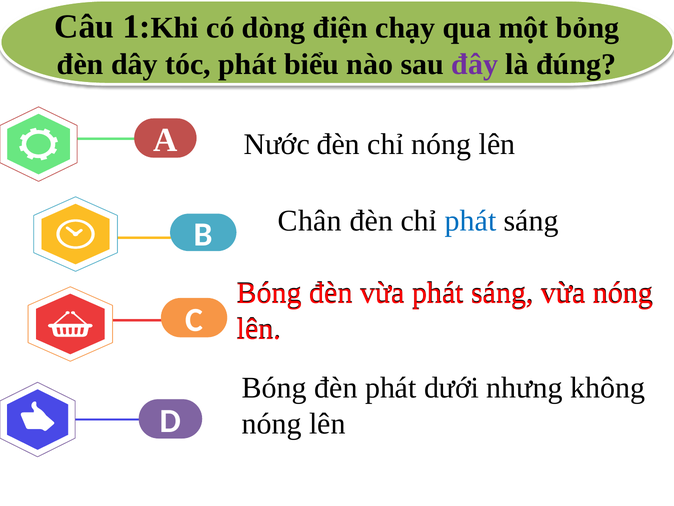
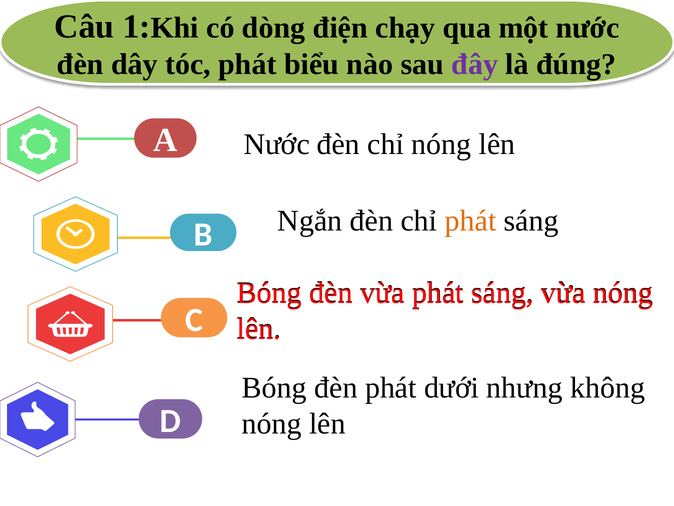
một bỏng: bỏng -> nước
Chân: Chân -> Ngắn
phát at (471, 221) colour: blue -> orange
